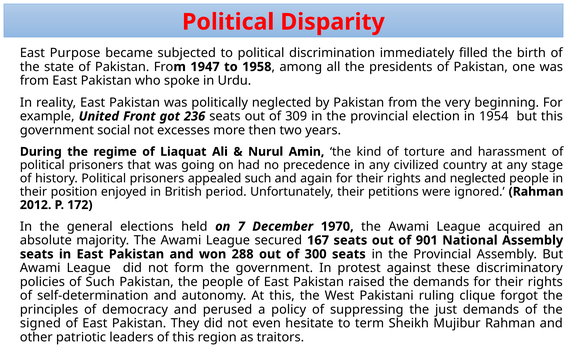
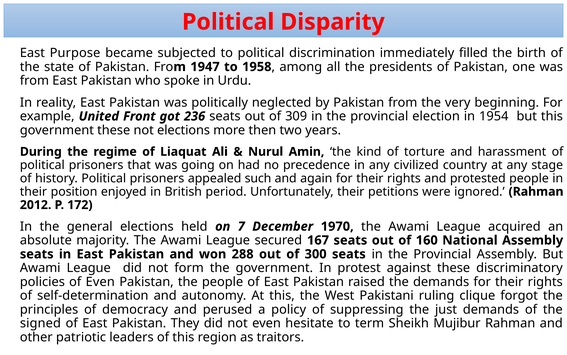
government social: social -> these
not excesses: excesses -> elections
and neglected: neglected -> protested
901: 901 -> 160
of Such: Such -> Even
